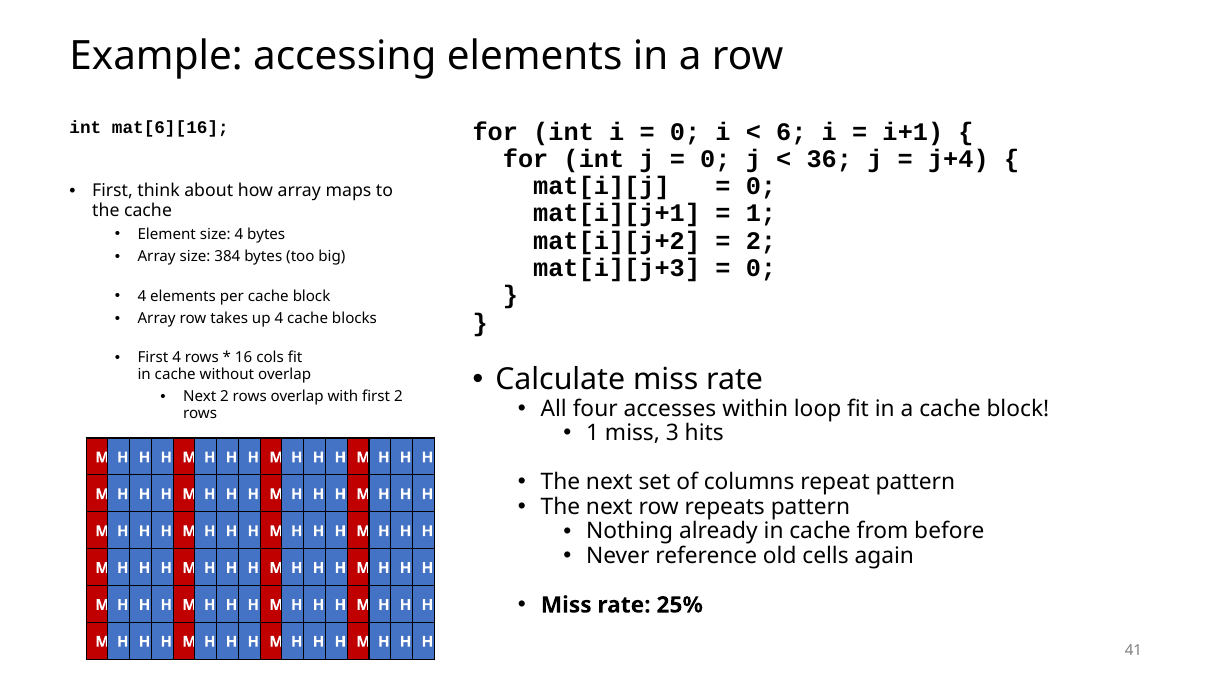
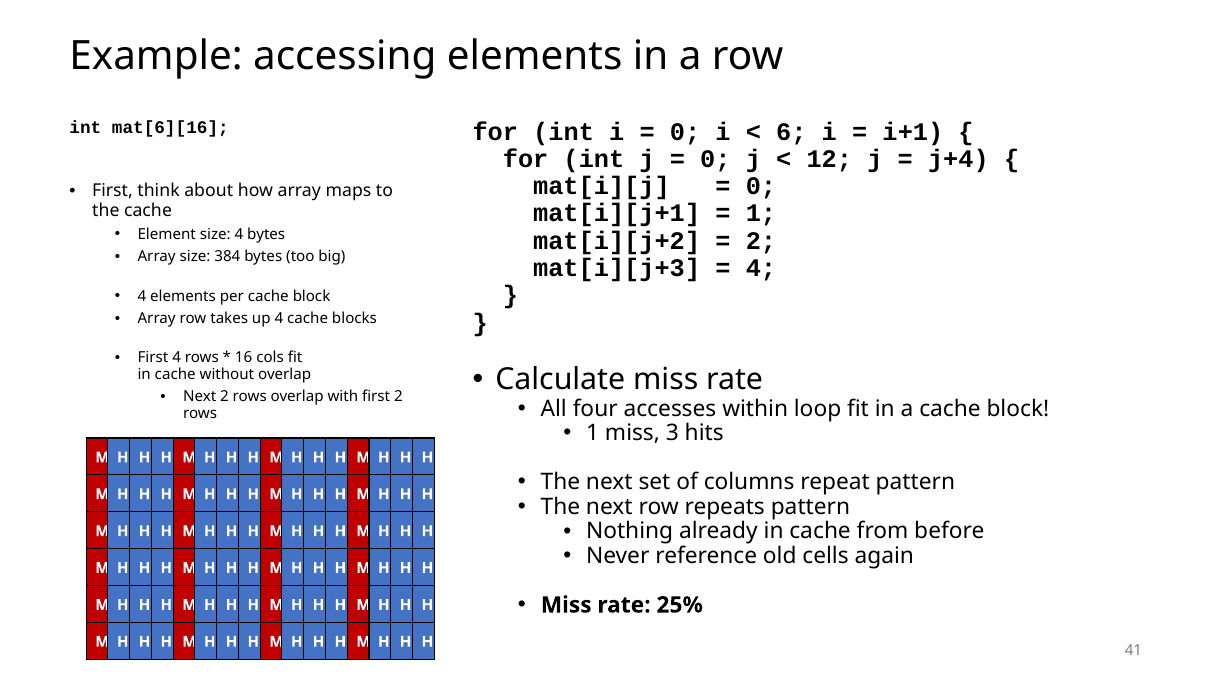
36: 36 -> 12
0 at (761, 268): 0 -> 4
